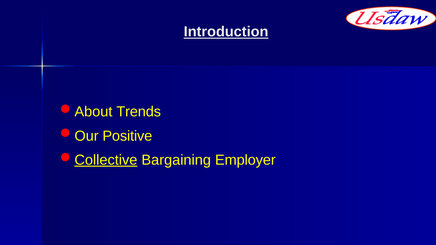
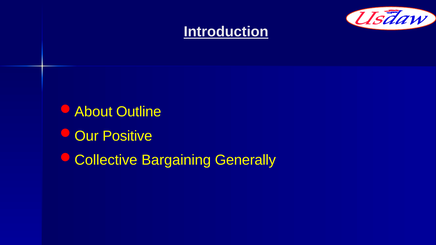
Trends: Trends -> Outline
Collective underline: present -> none
Employer: Employer -> Generally
